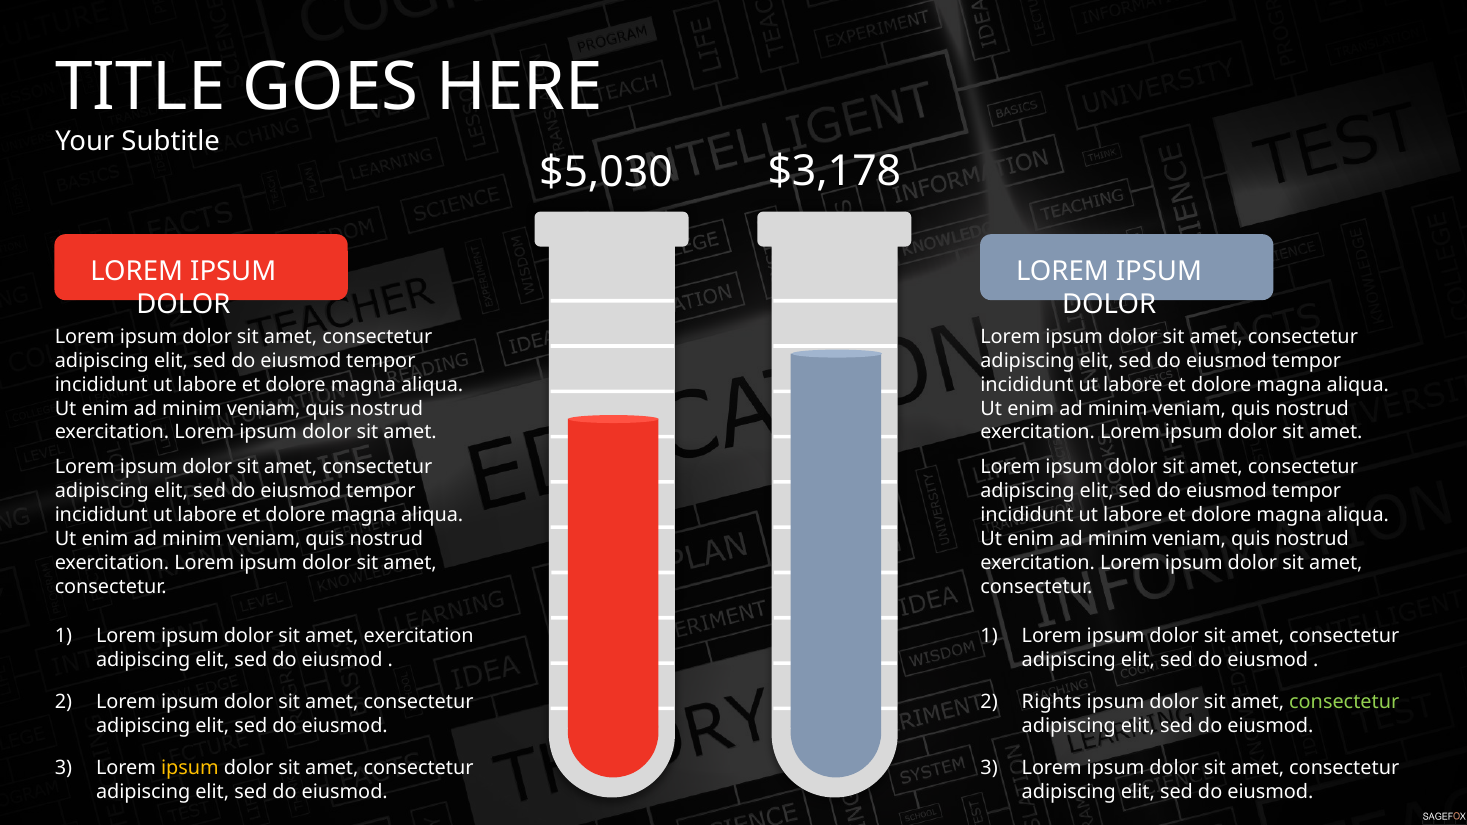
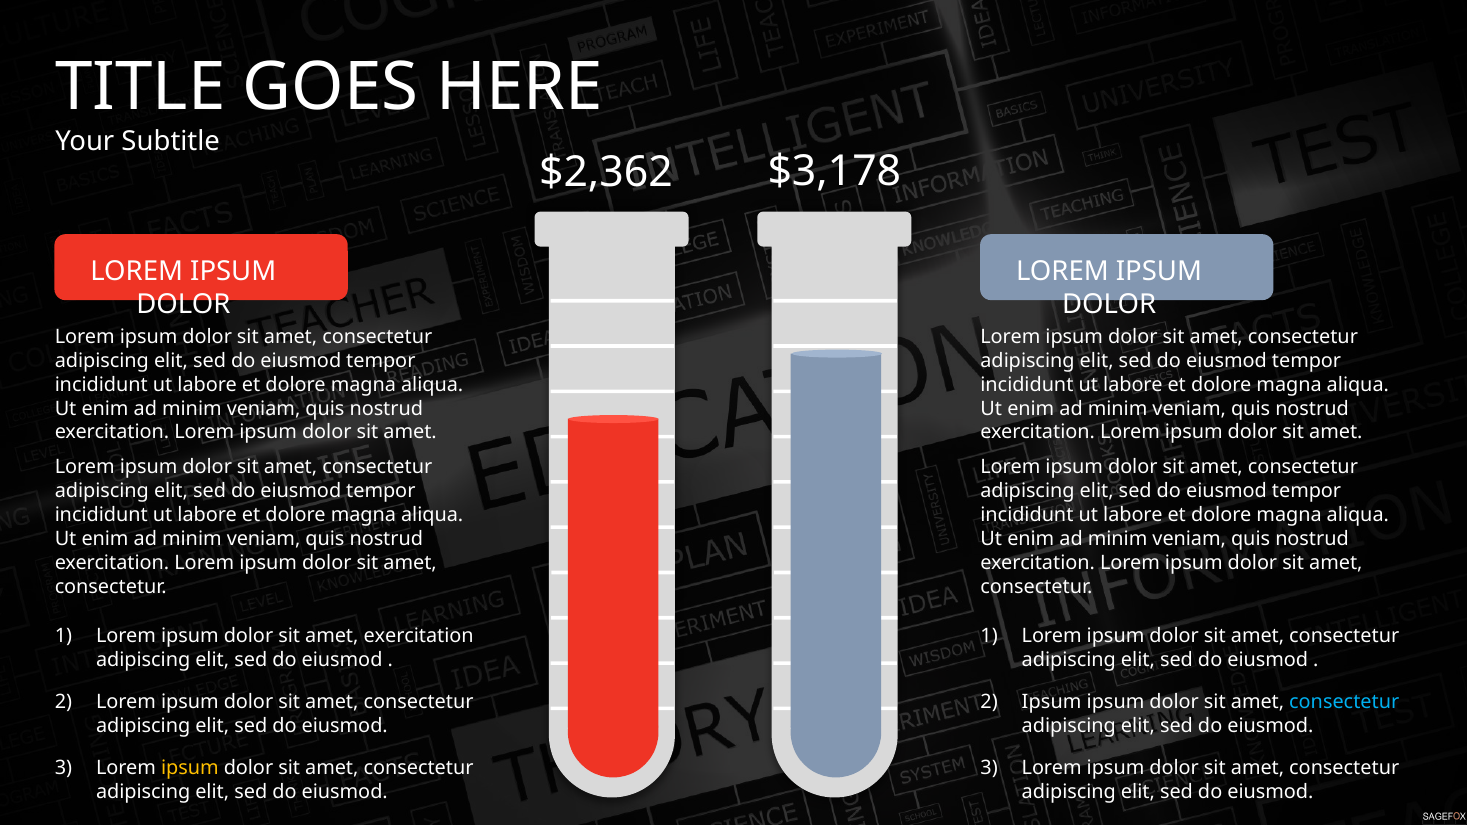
$5,030: $5,030 -> $2,362
Rights at (1052, 702): Rights -> Ipsum
consectetur at (1344, 702) colour: light green -> light blue
